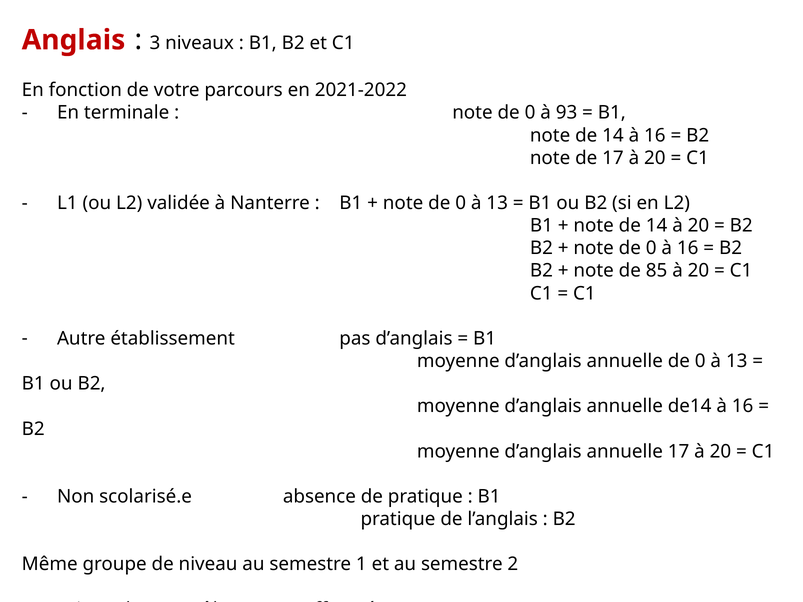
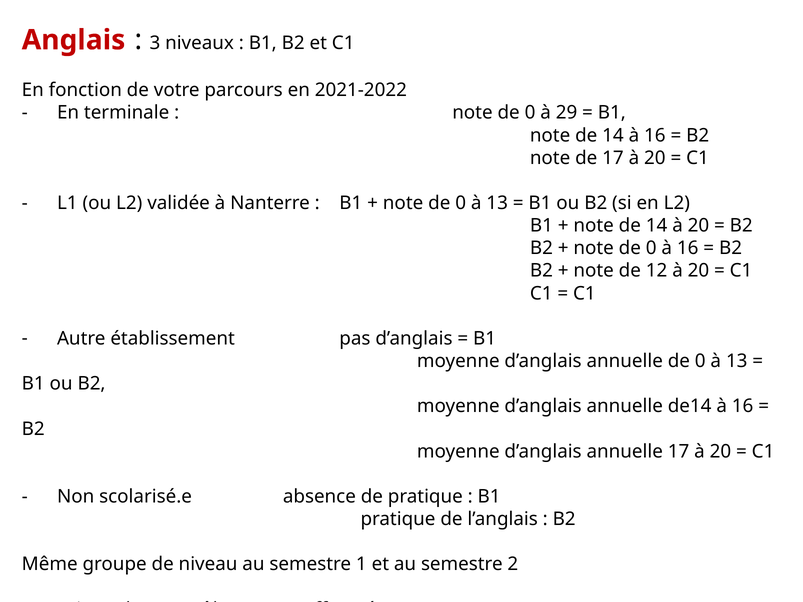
93: 93 -> 29
85: 85 -> 12
